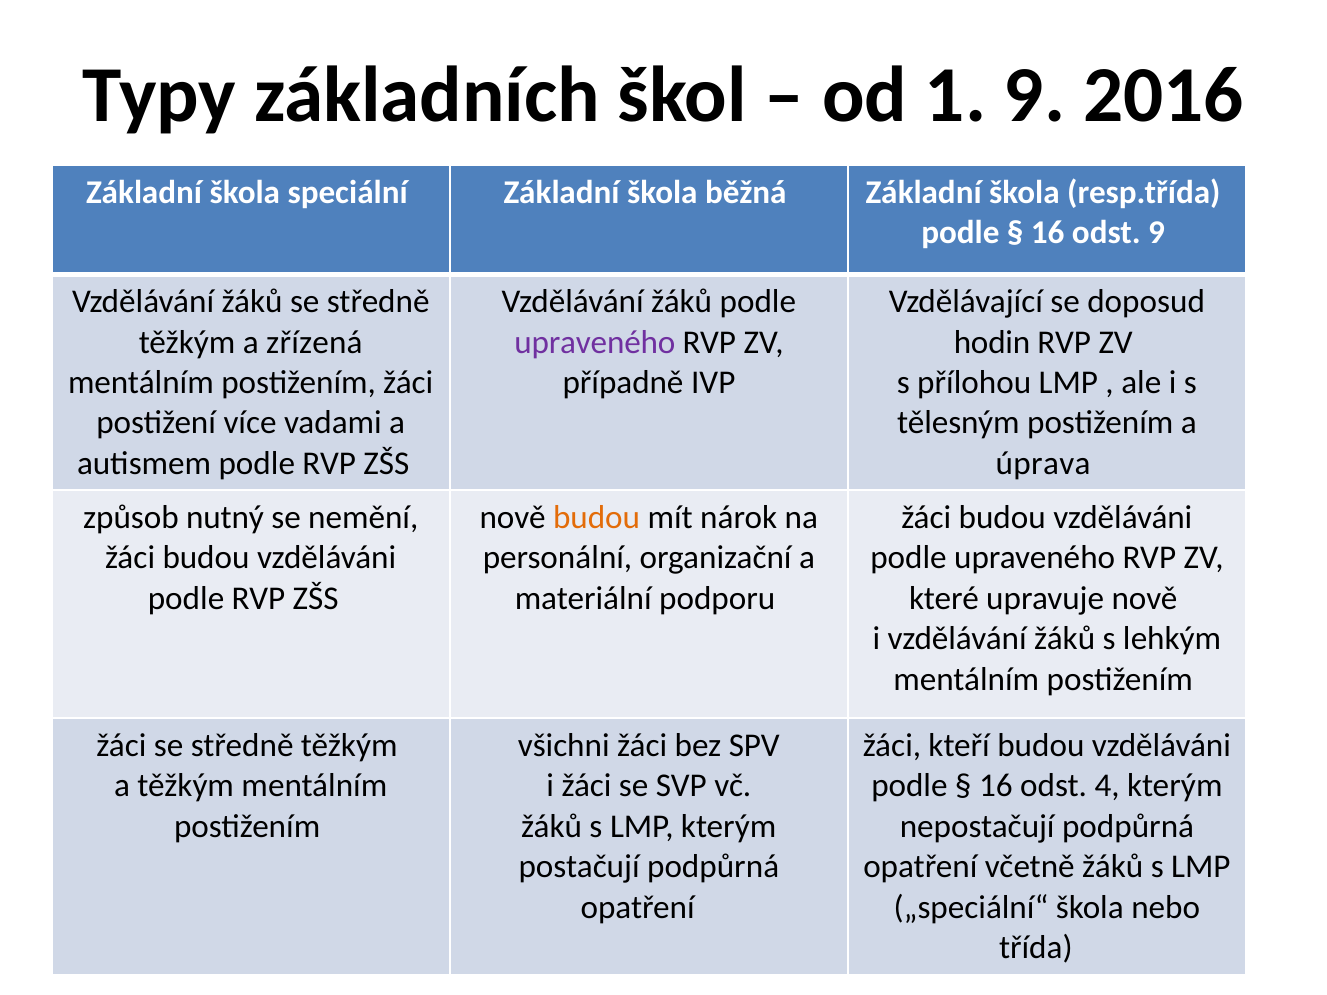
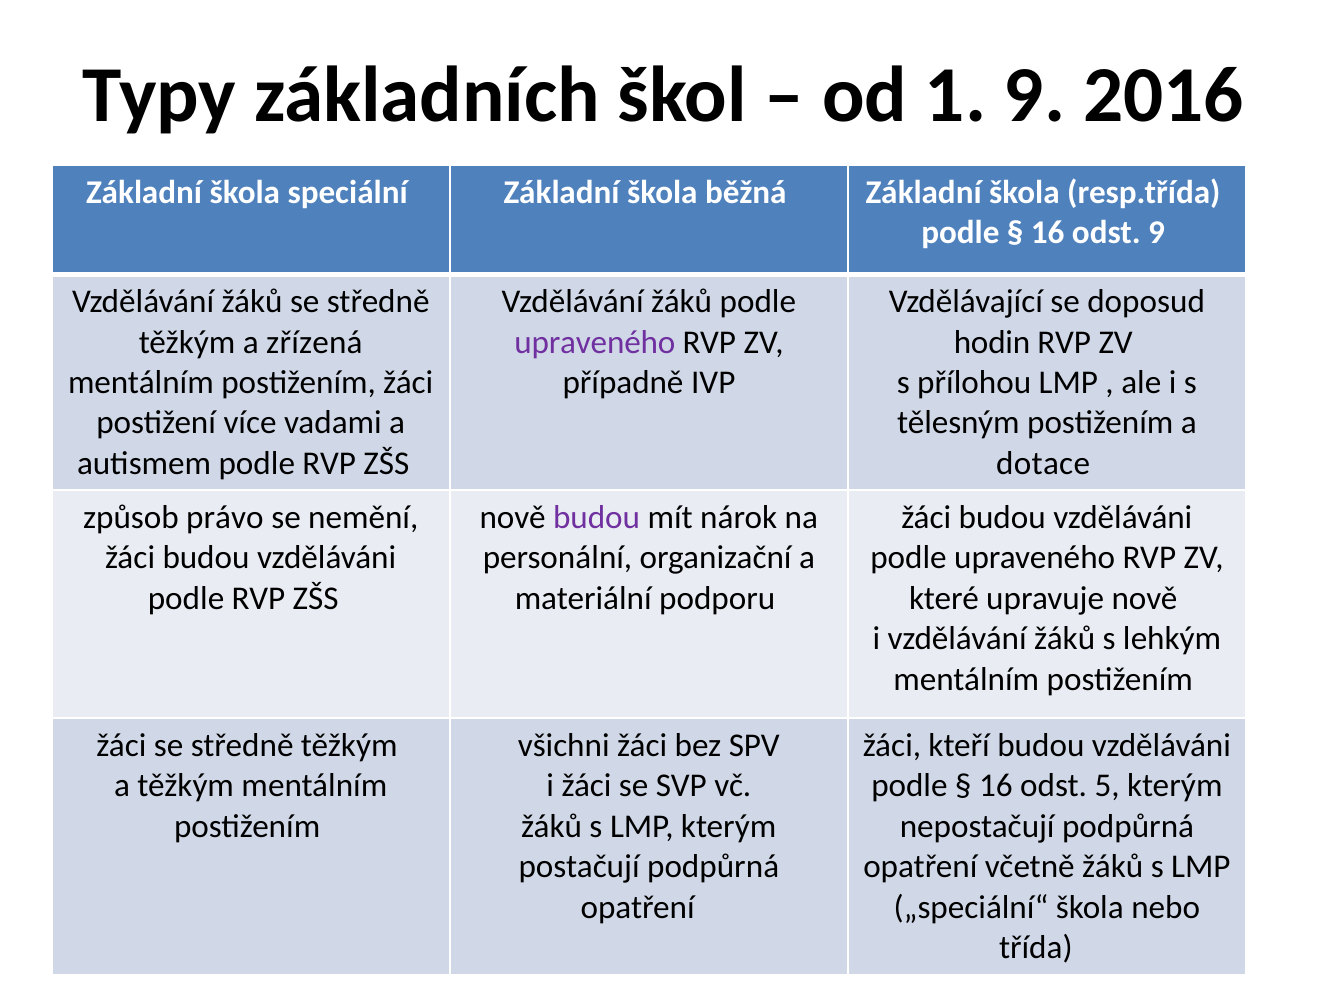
úprava: úprava -> dotace
nutný: nutný -> právo
budou at (597, 517) colour: orange -> purple
4: 4 -> 5
